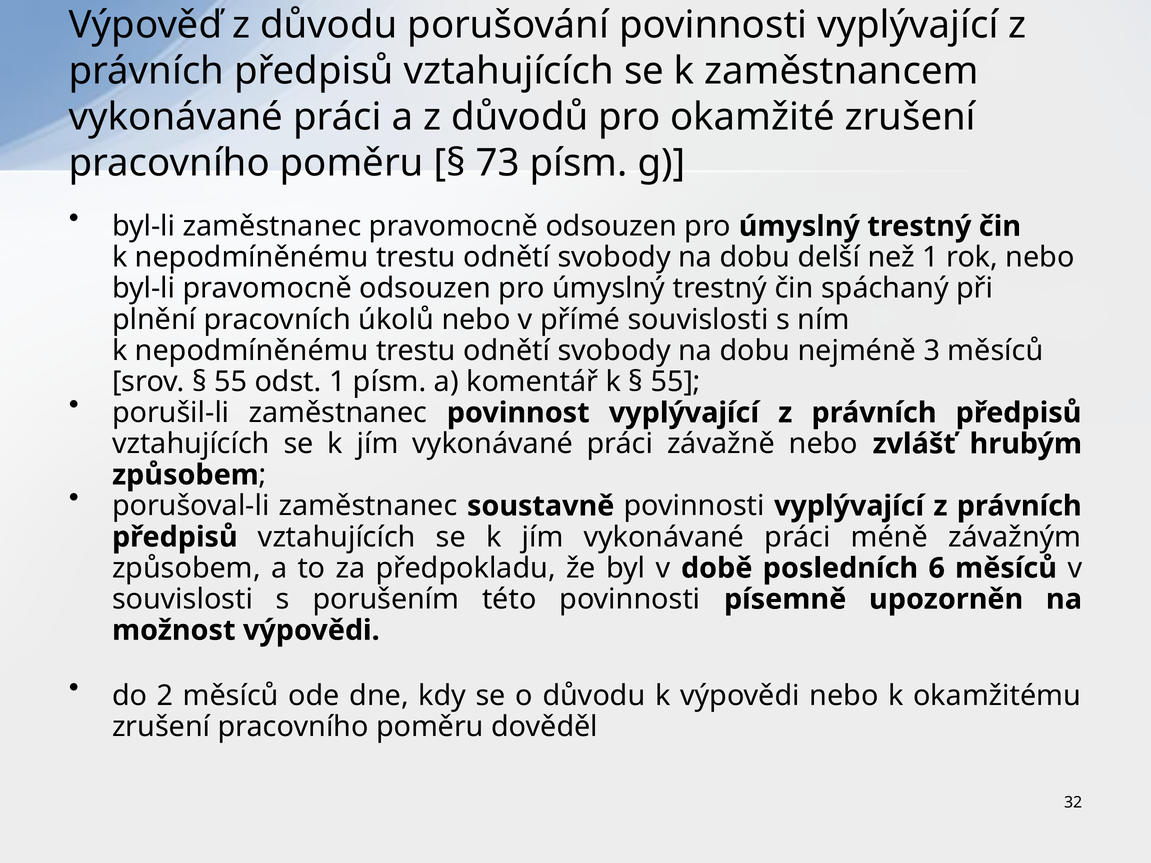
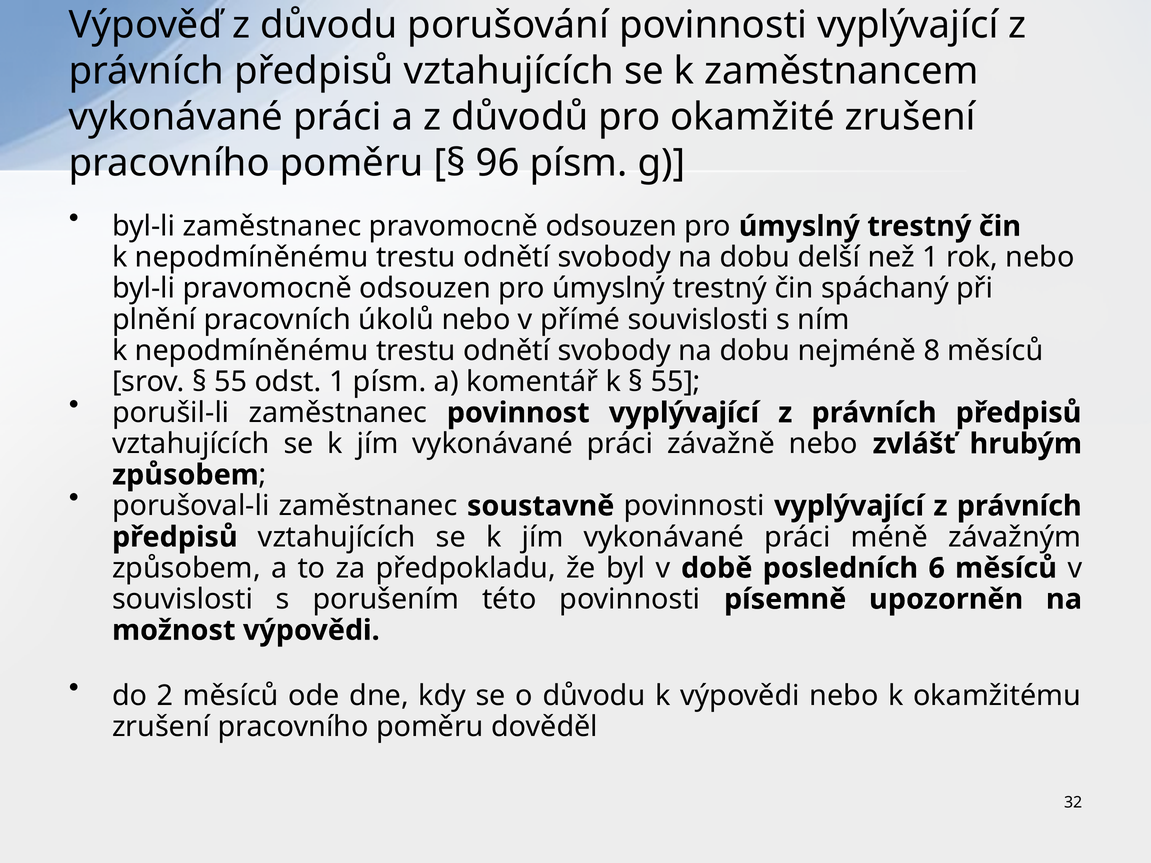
73: 73 -> 96
3: 3 -> 8
